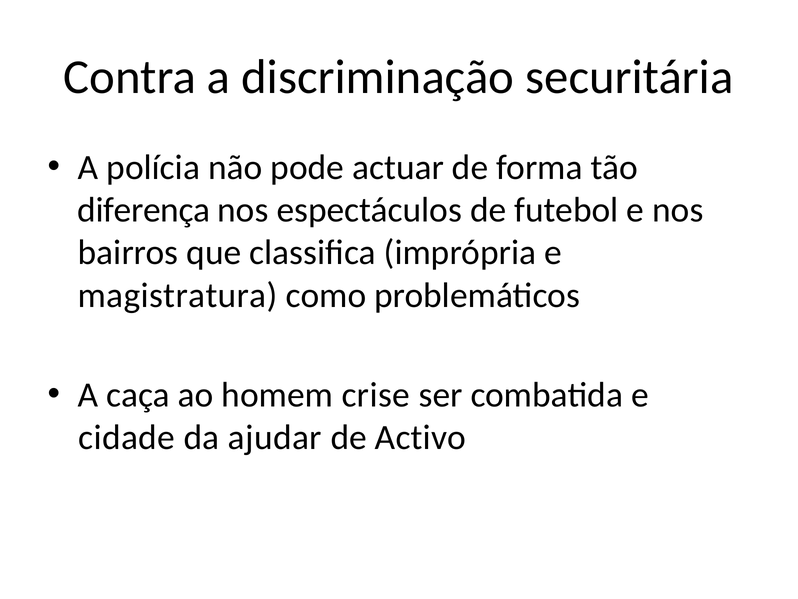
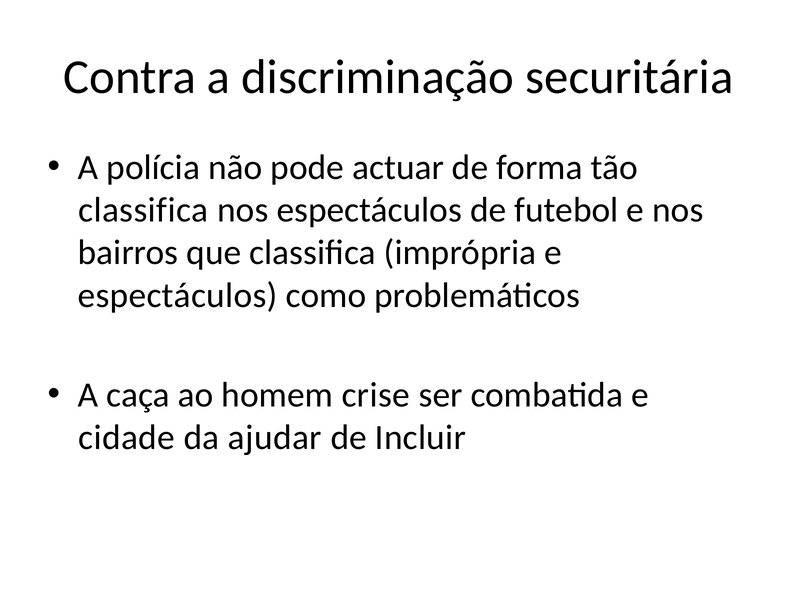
diferença at (144, 210): diferença -> classifica
magistratura at (178, 295): magistratura -> espectáculos
Activo: Activo -> Incluir
